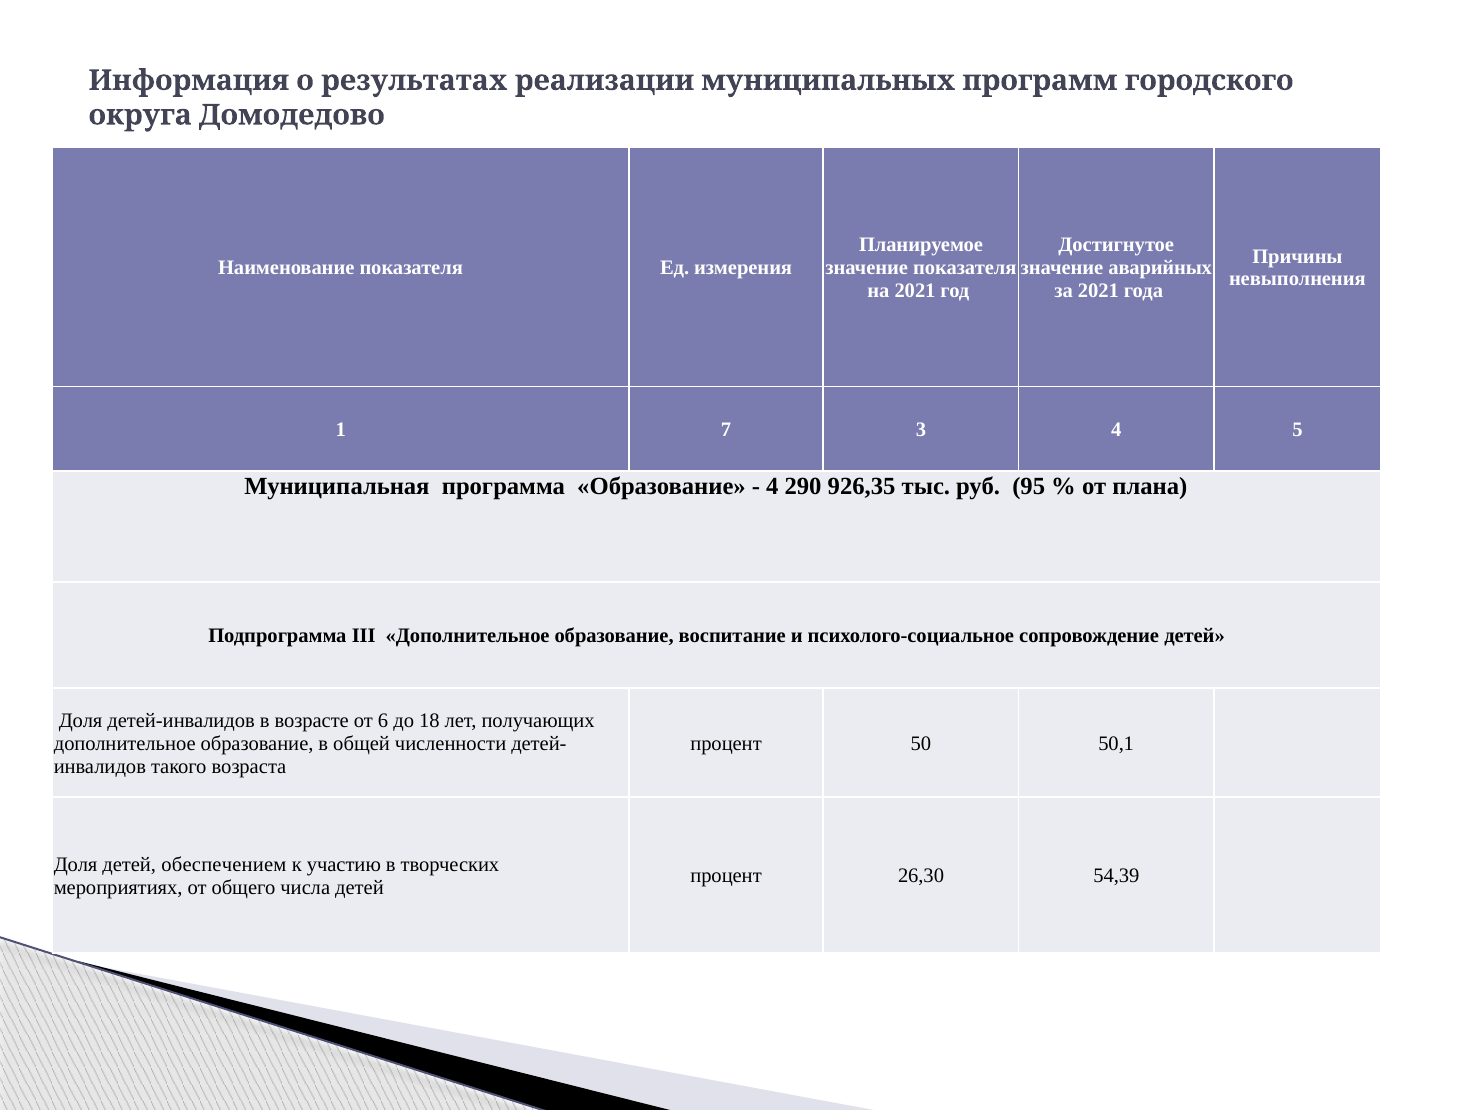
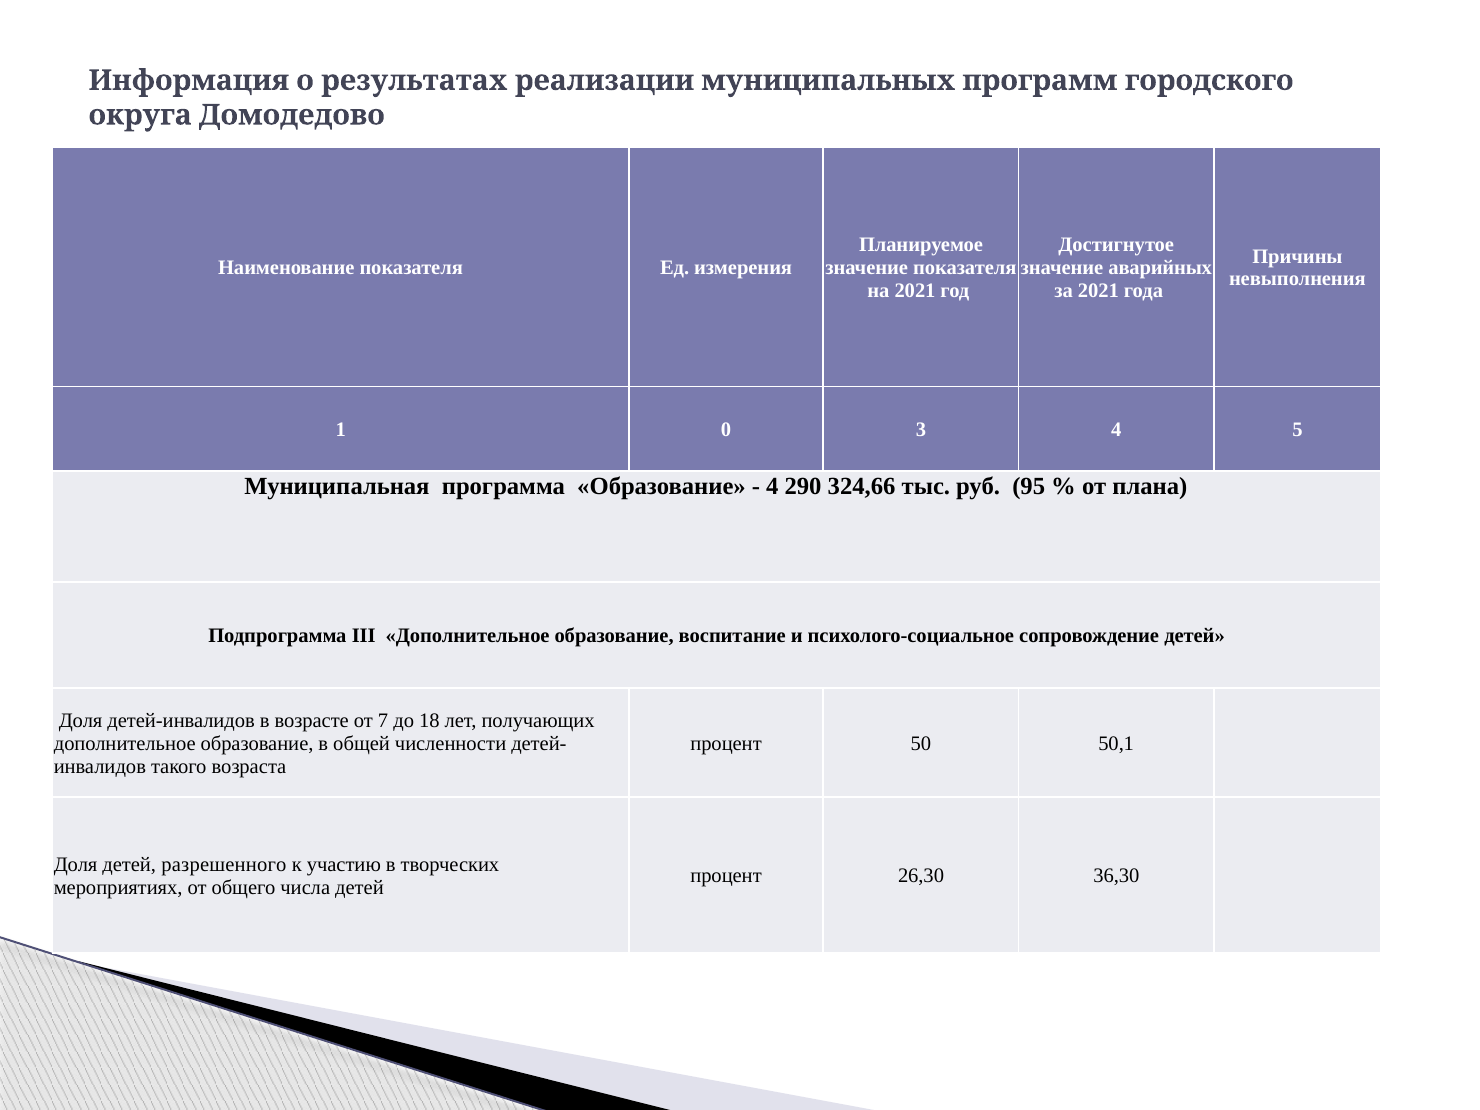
7: 7 -> 0
926,35: 926,35 -> 324,66
6: 6 -> 7
обеспечением: обеспечением -> разрешенного
54,39: 54,39 -> 36,30
